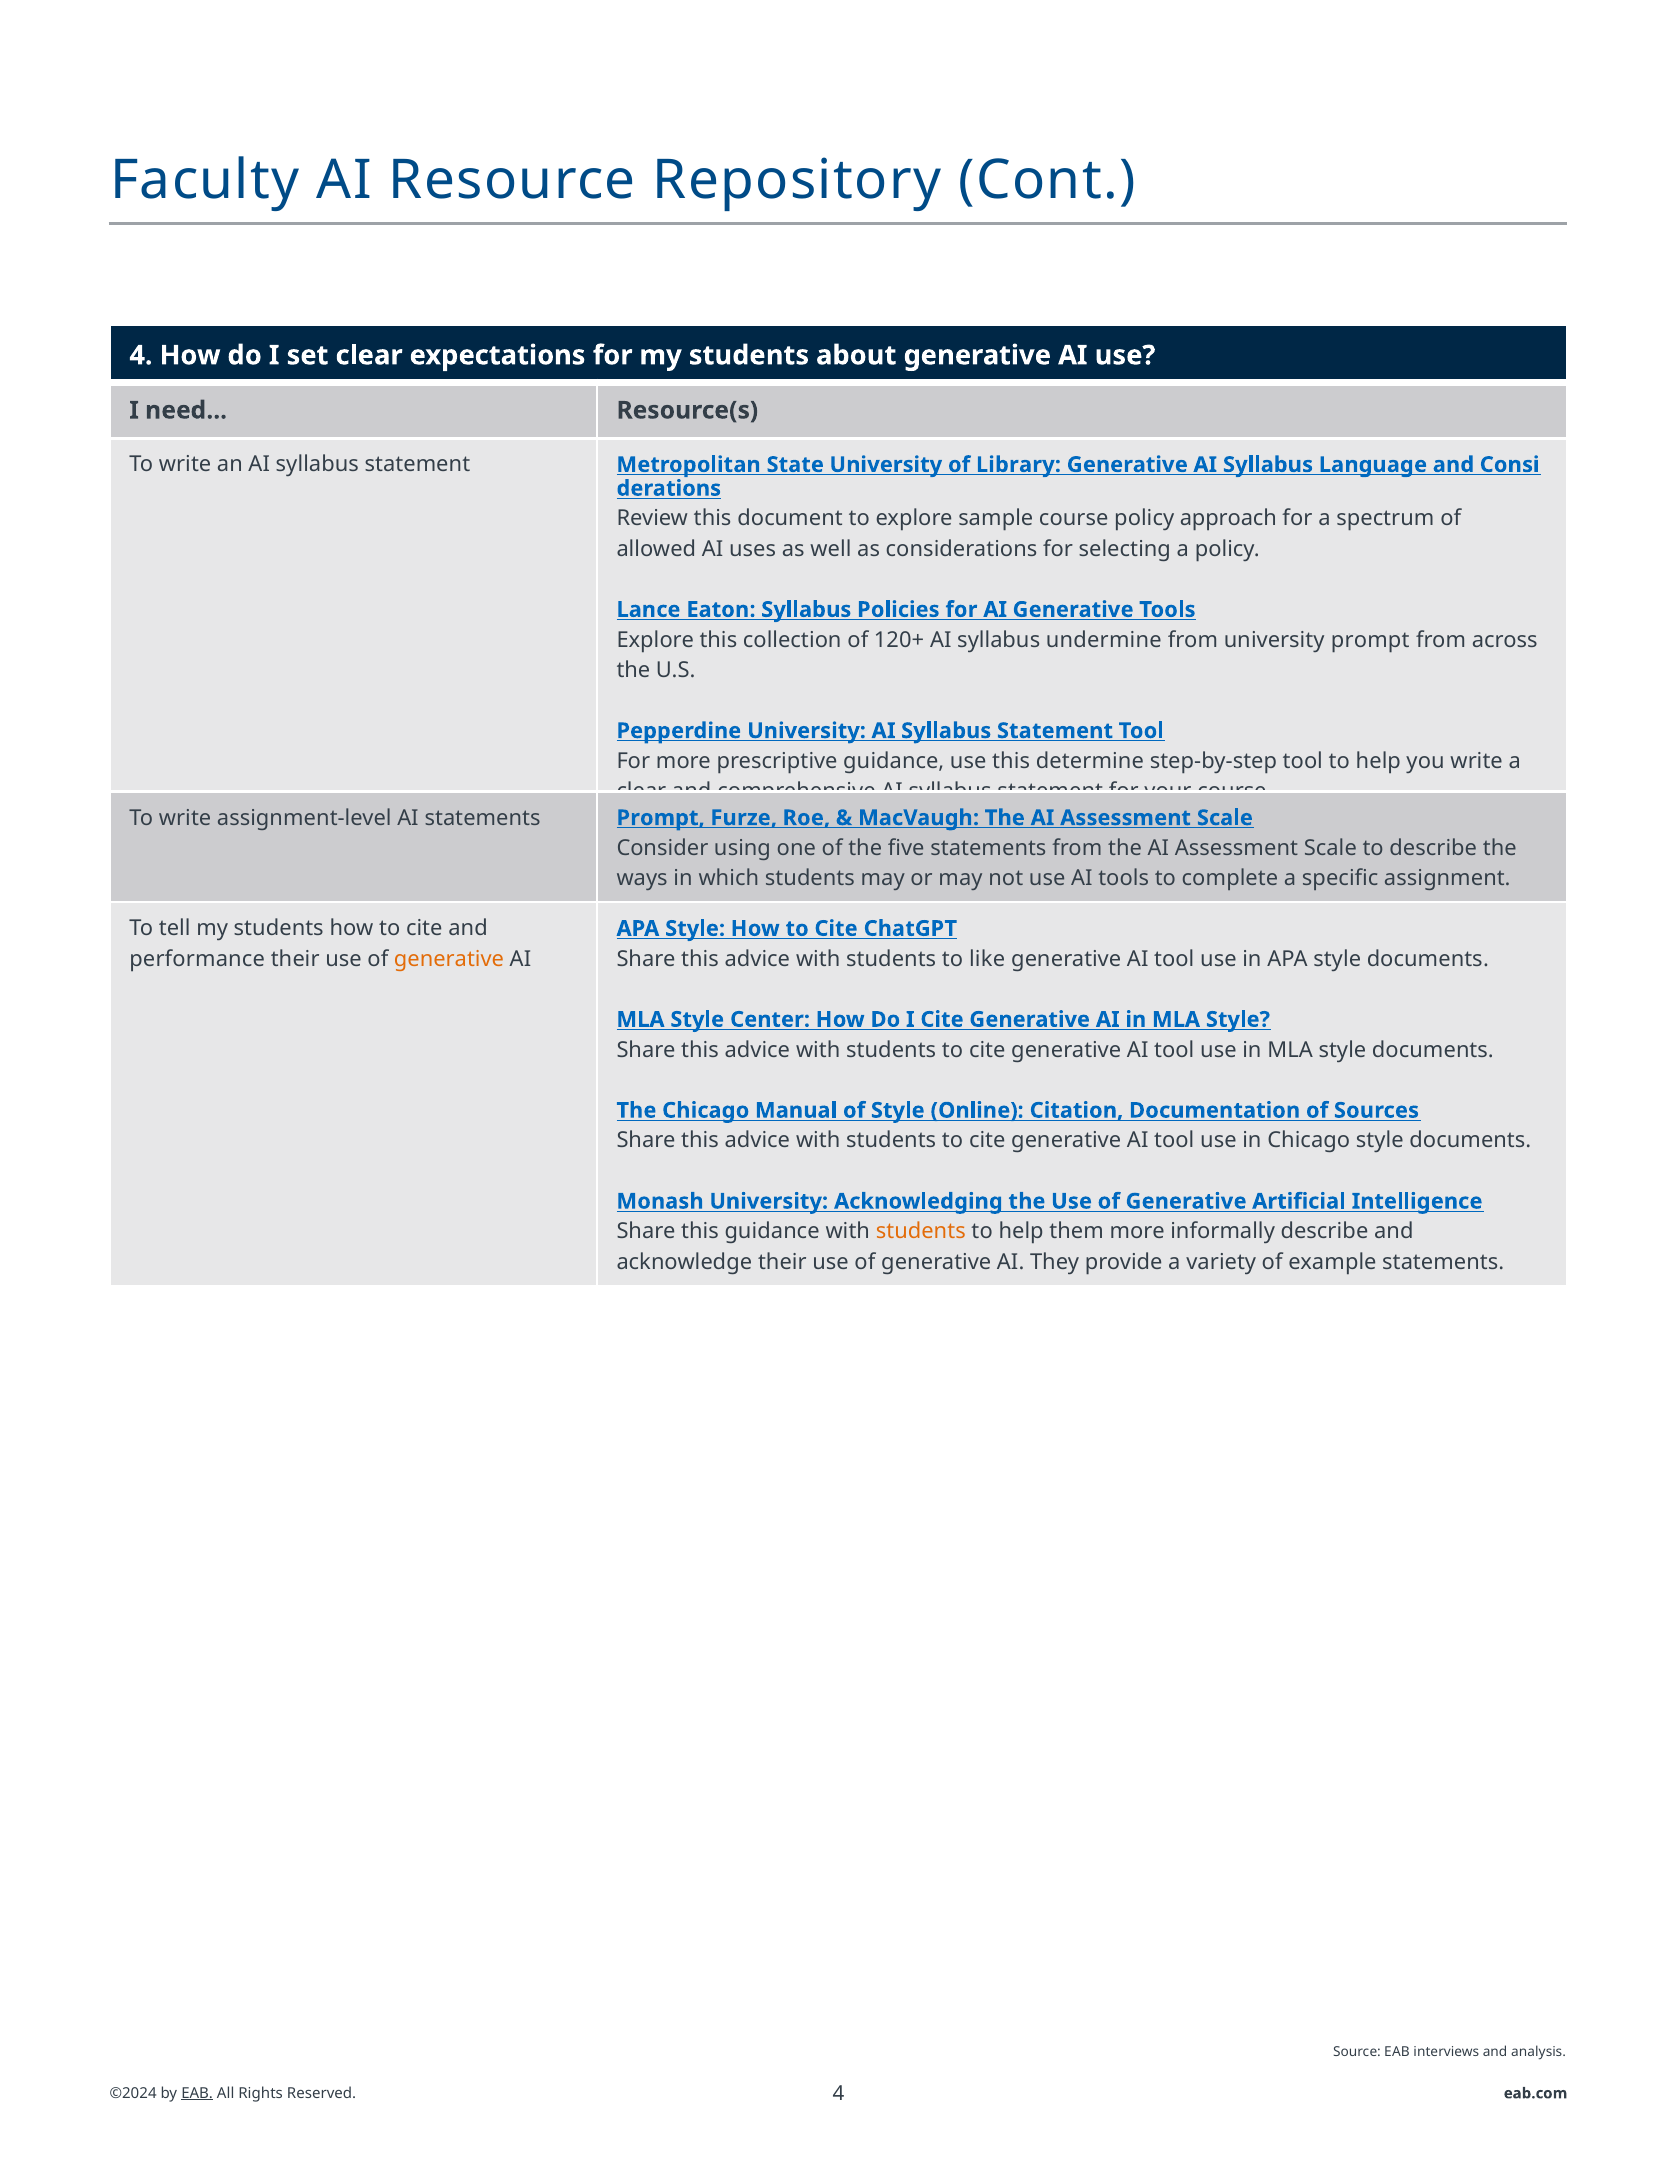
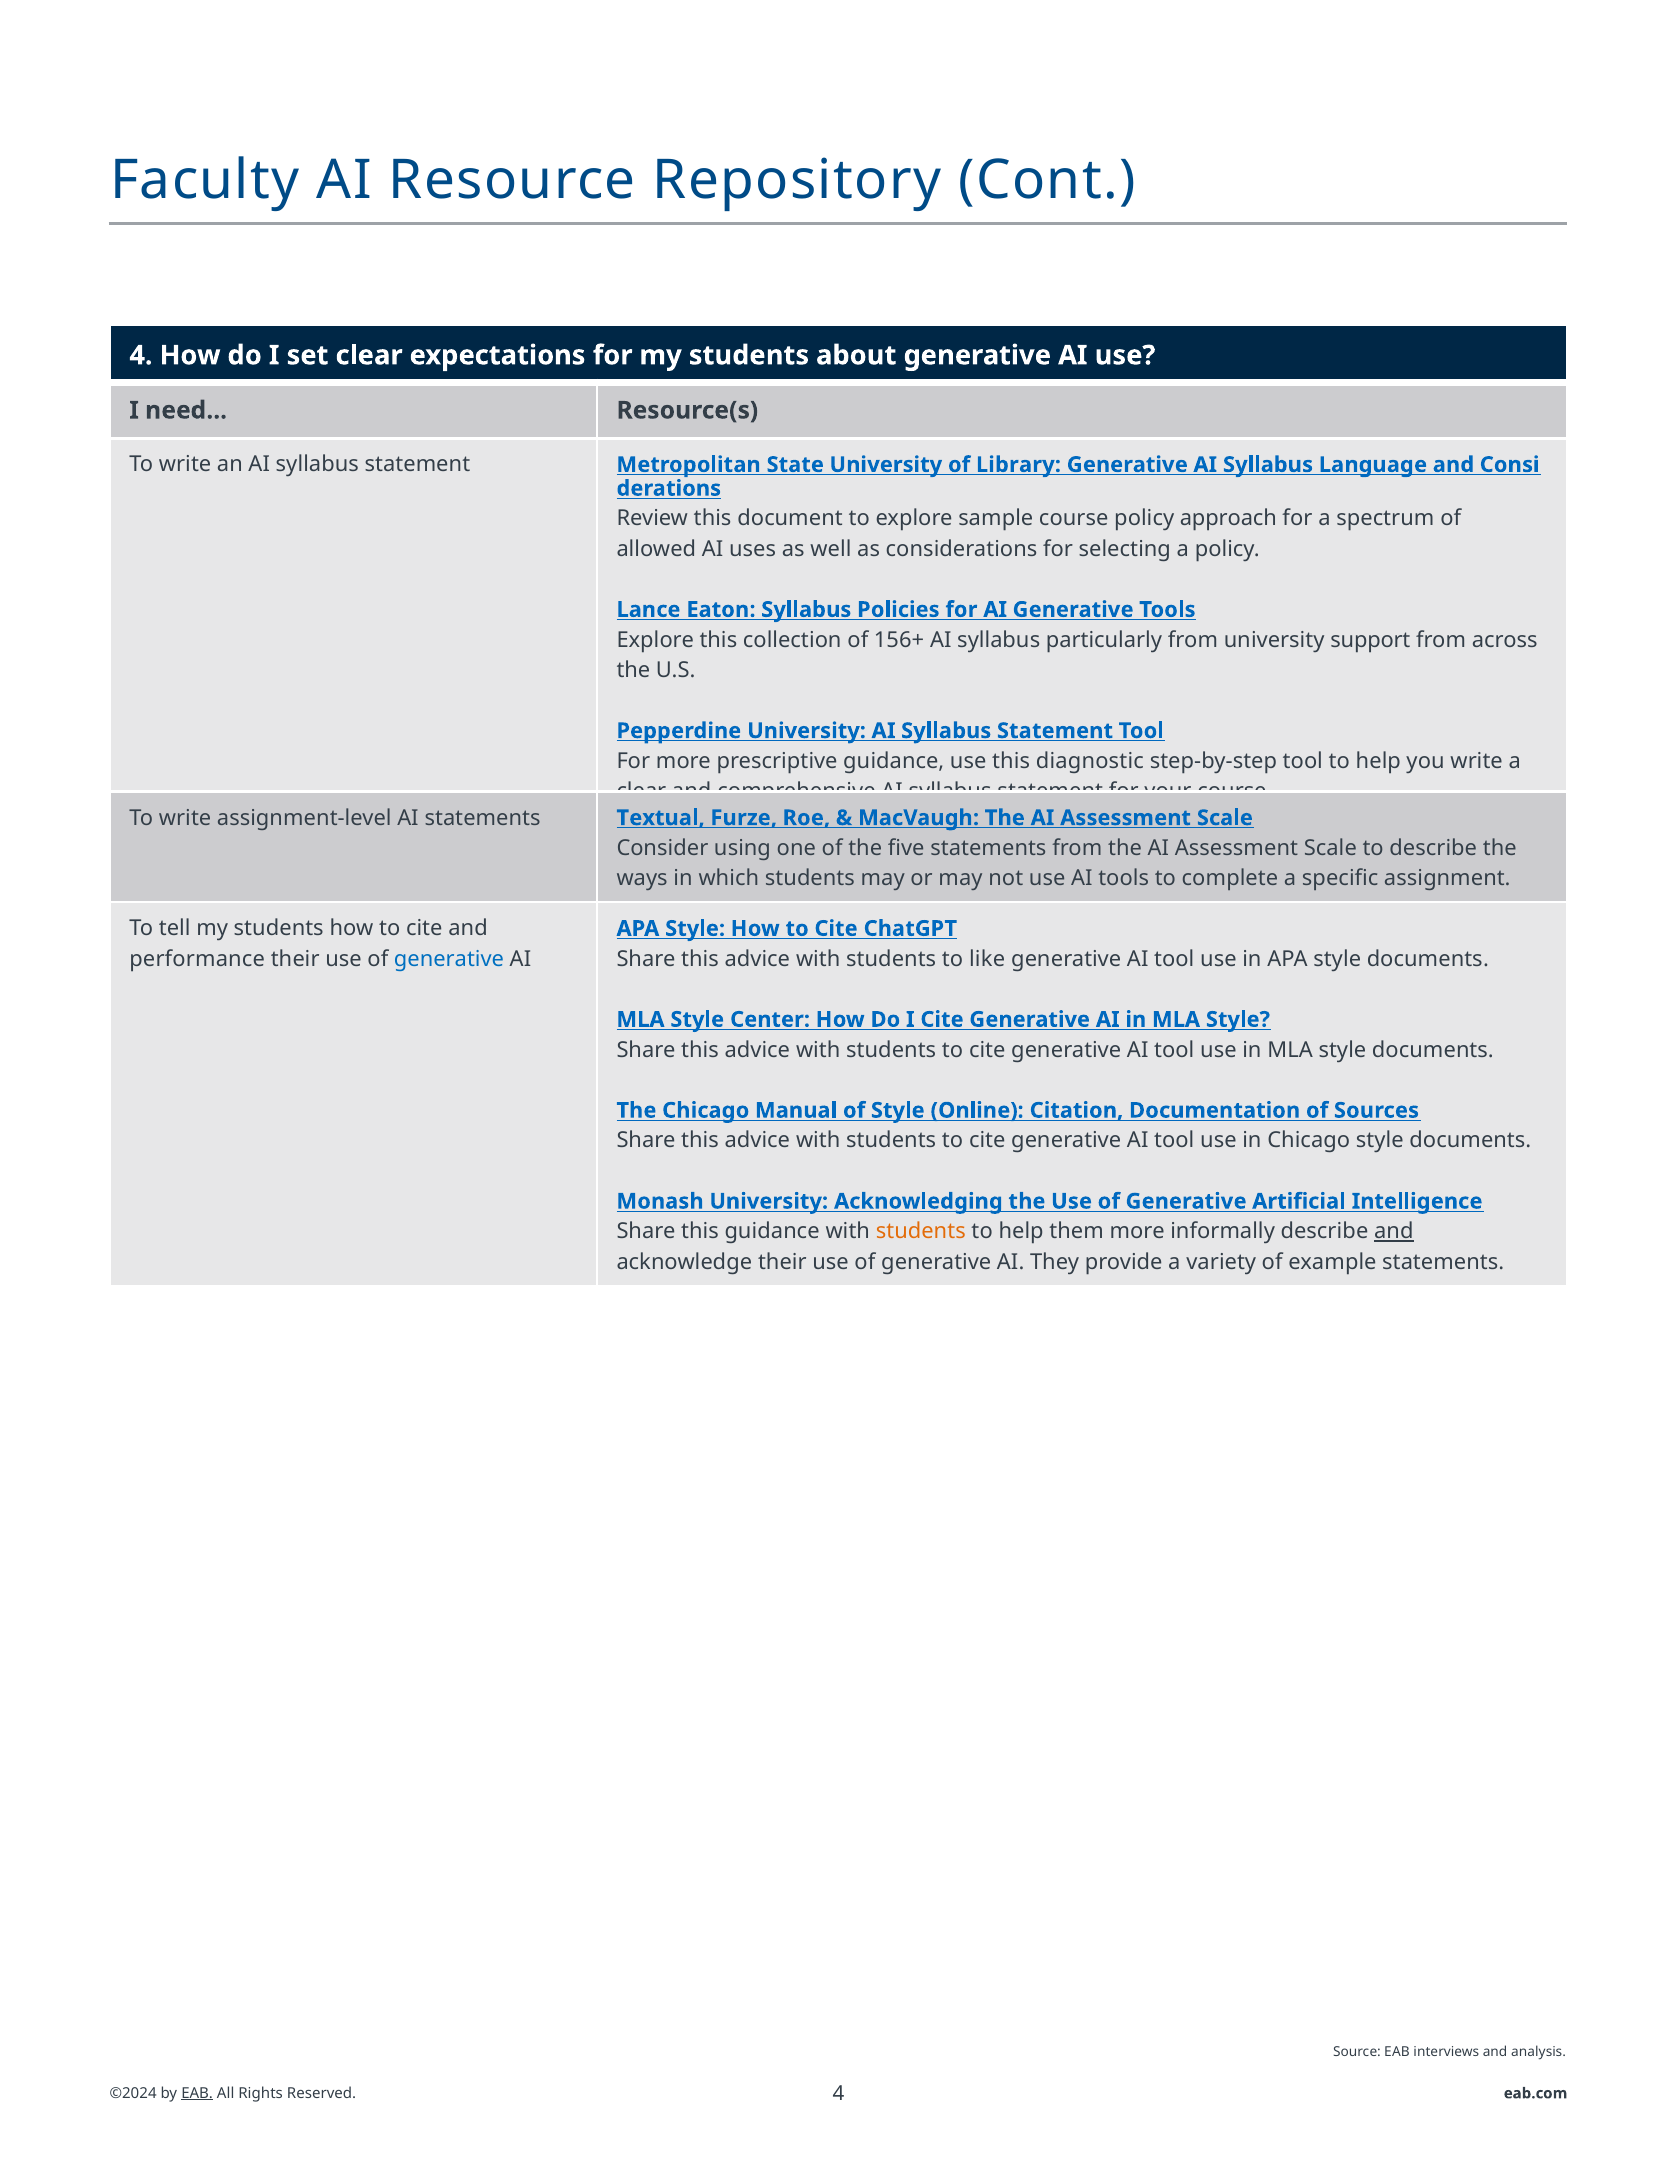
120+: 120+ -> 156+
undermine: undermine -> particularly
university prompt: prompt -> support
determine: determine -> diagnostic
statements Prompt: Prompt -> Textual
generative at (449, 959) colour: orange -> blue
and at (1394, 1231) underline: none -> present
